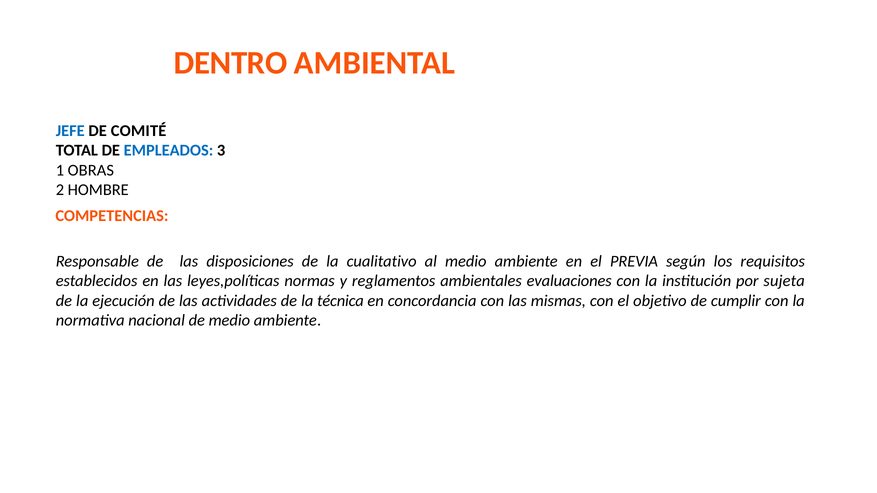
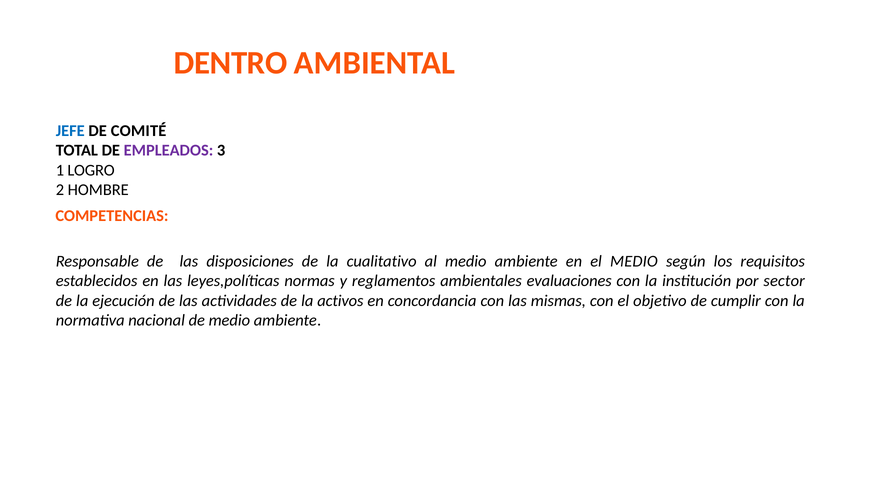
EMPLEADOS colour: blue -> purple
OBRAS: OBRAS -> LOGRO
el PREVIA: PREVIA -> MEDIO
sujeta: sujeta -> sector
técnica: técnica -> activos
